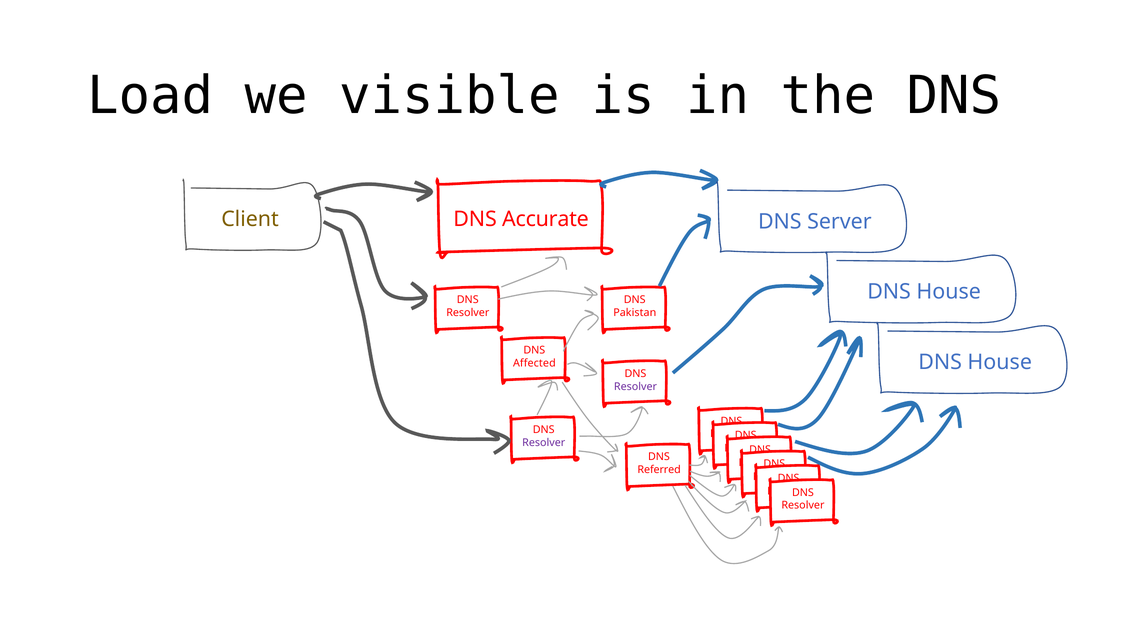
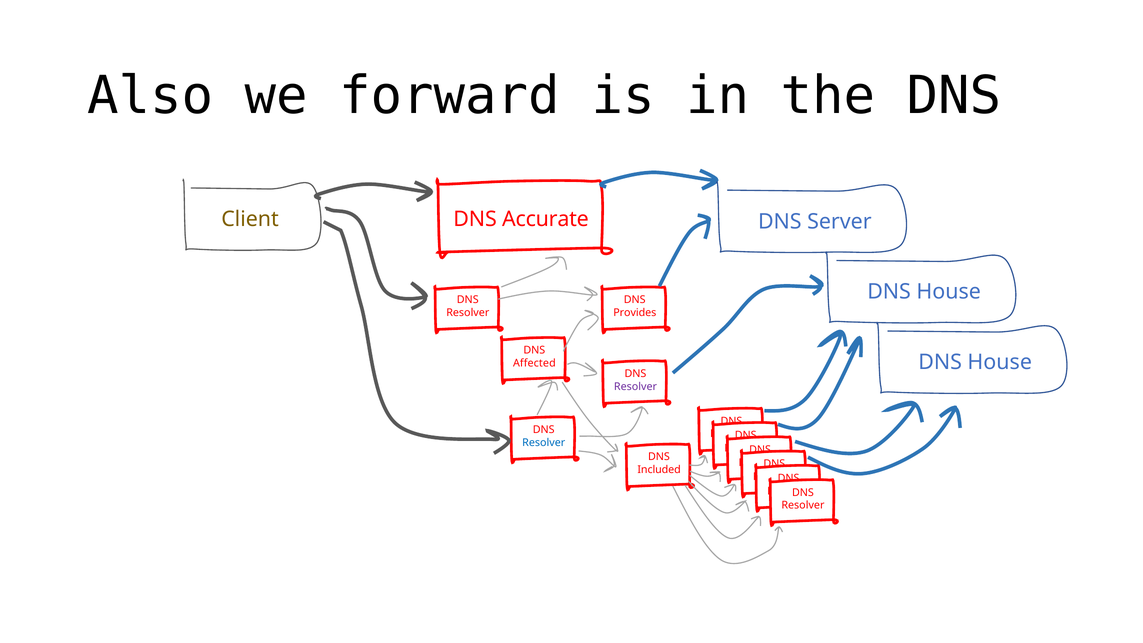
Load: Load -> Also
visible: visible -> forward
Pakistan: Pakistan -> Provides
Resolver at (544, 443) colour: purple -> blue
Referred: Referred -> Included
